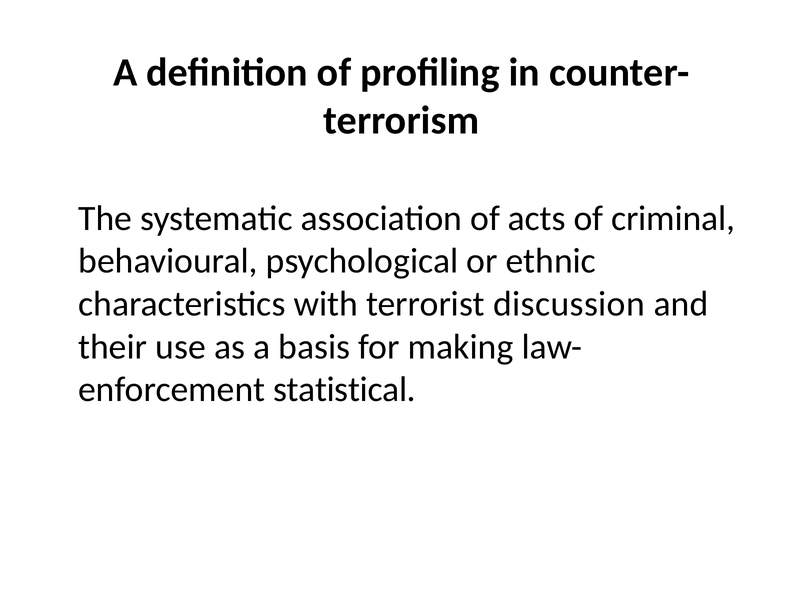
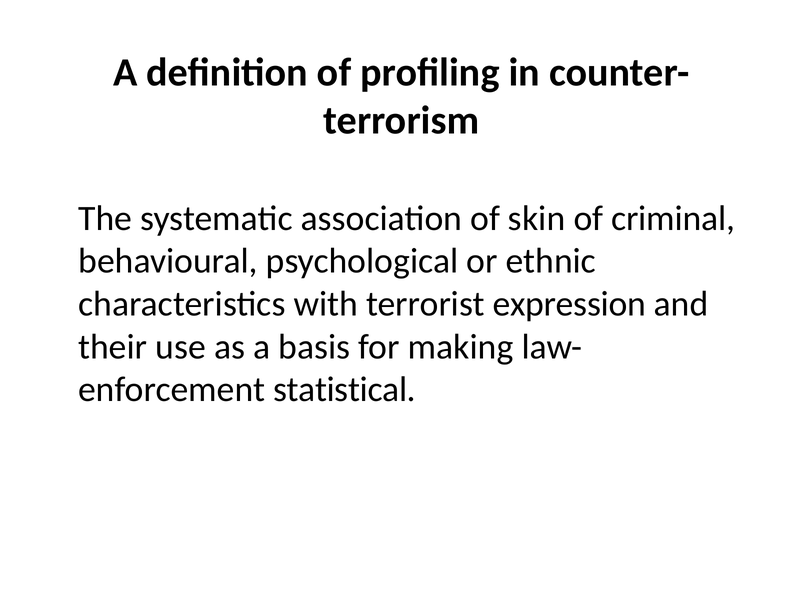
acts: acts -> skin
discussion: discussion -> expression
